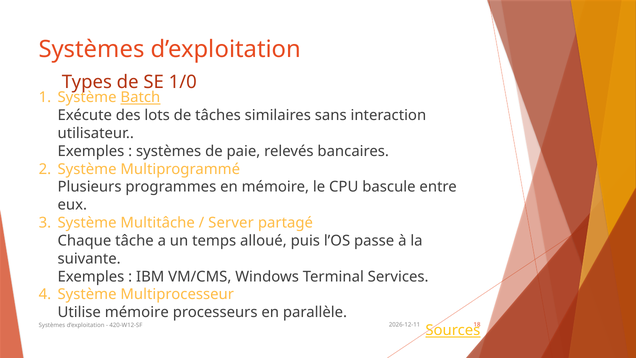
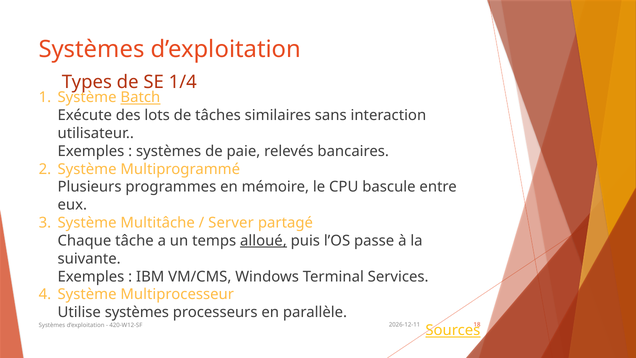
1/0: 1/0 -> 1/4
alloué underline: none -> present
Utilise mémoire: mémoire -> systèmes
